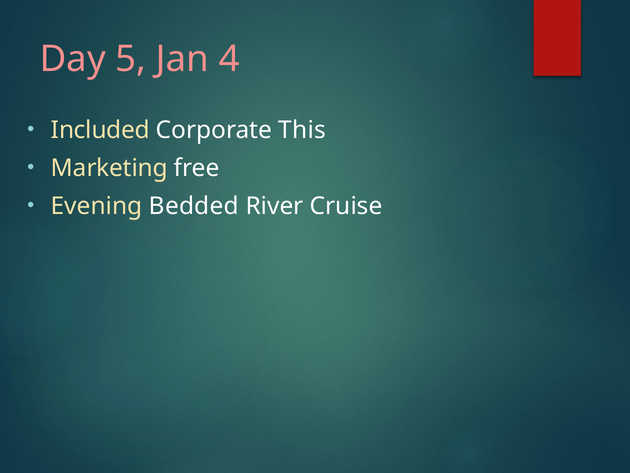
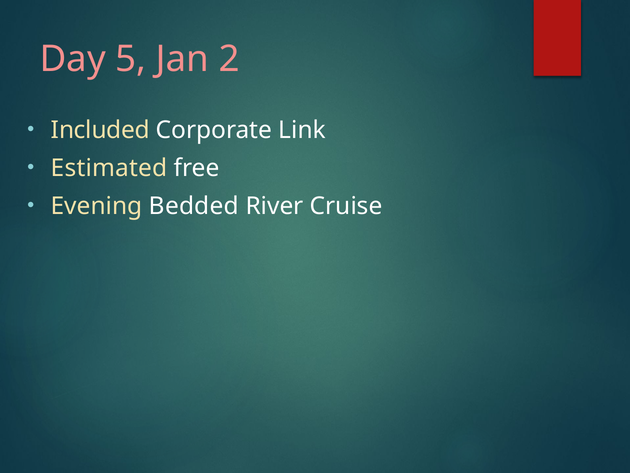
4: 4 -> 2
This: This -> Link
Marketing: Marketing -> Estimated
